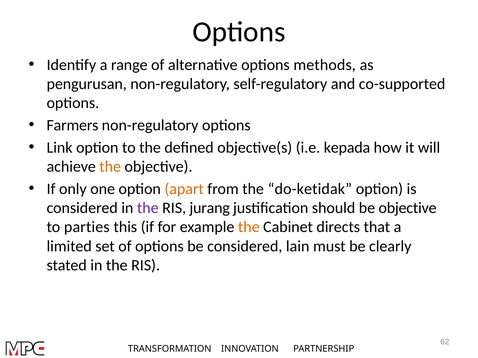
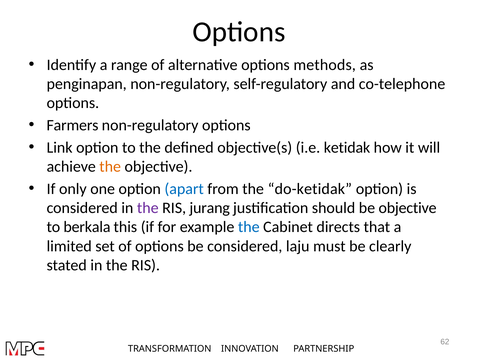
pengurusan: pengurusan -> penginapan
co-supported: co-supported -> co-telephone
kepada: kepada -> ketidak
apart colour: orange -> blue
parties: parties -> berkala
the at (249, 227) colour: orange -> blue
lain: lain -> laju
